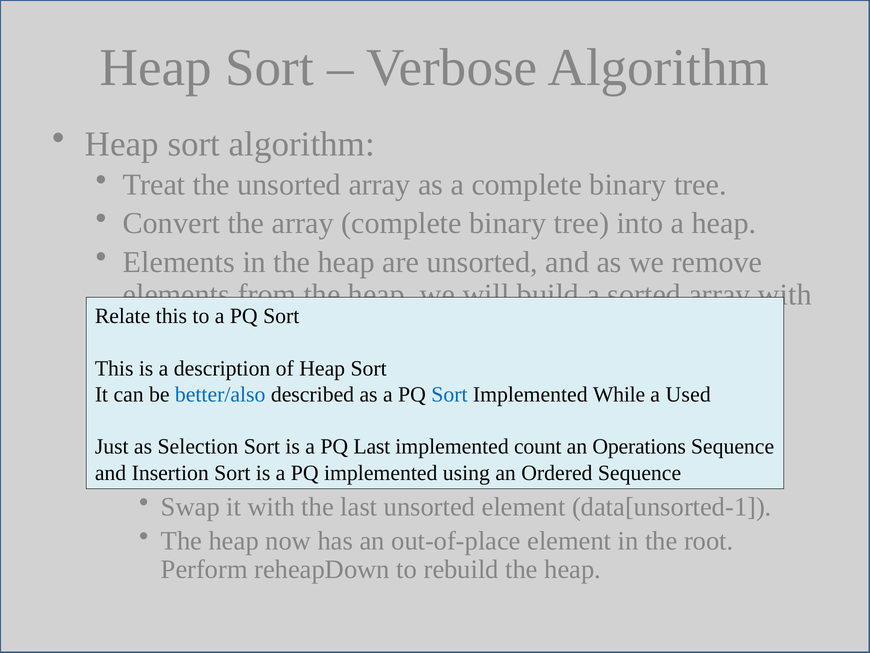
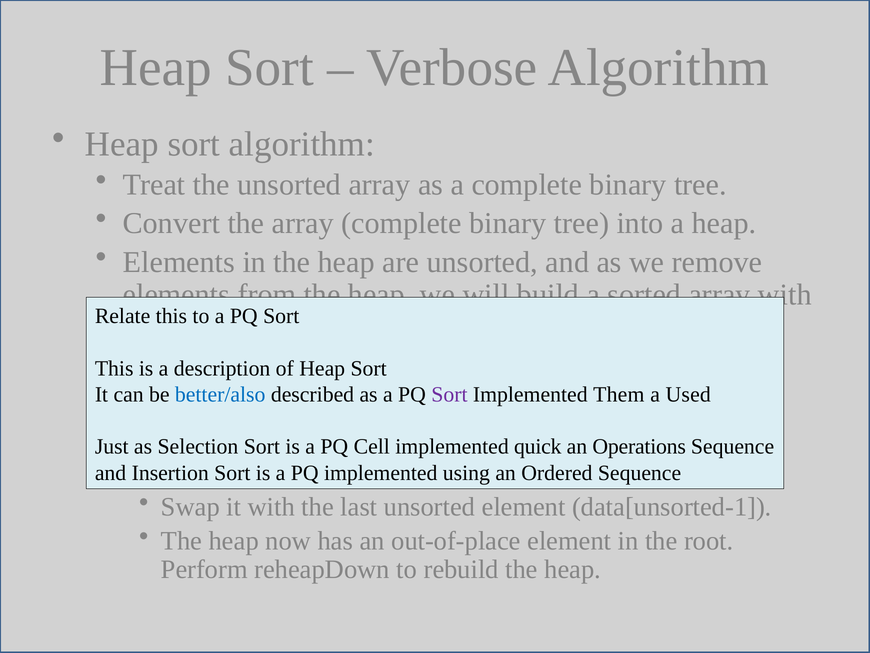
Sort at (449, 394) colour: blue -> purple
Implemented While: While -> Them
Last at (372, 446): Last -> Cell
count: count -> quick
